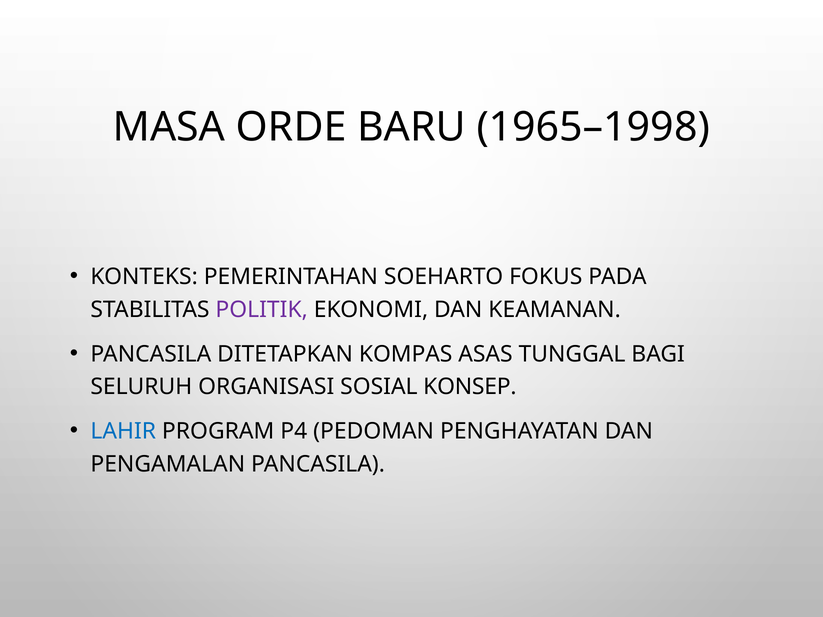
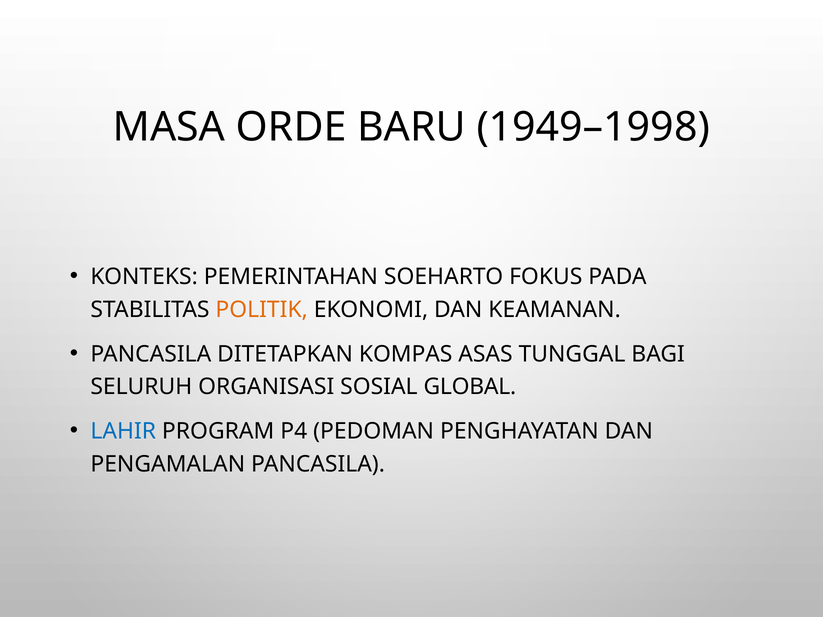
1965–1998: 1965–1998 -> 1949–1998
POLITIK colour: purple -> orange
KONSEP: KONSEP -> GLOBAL
